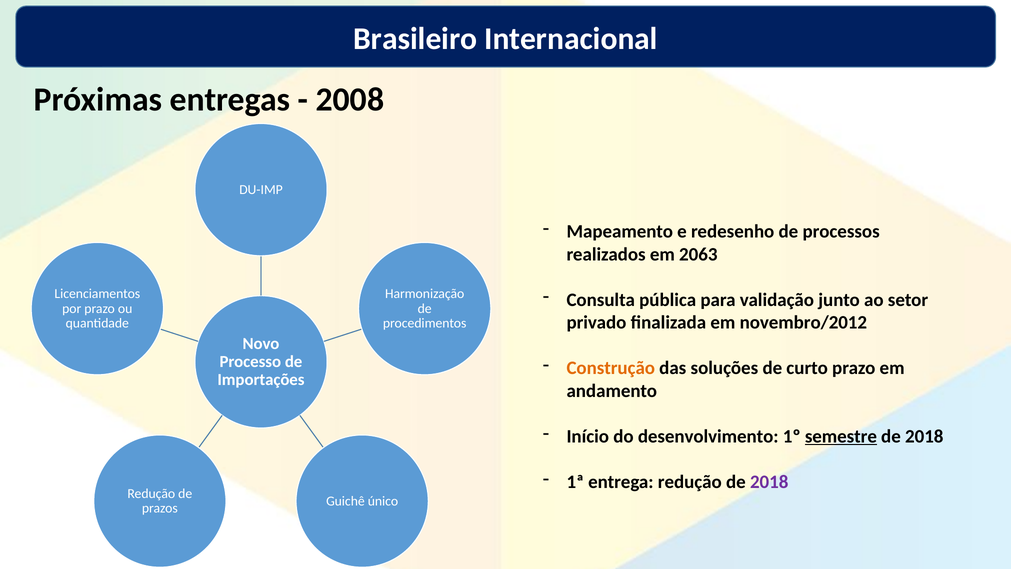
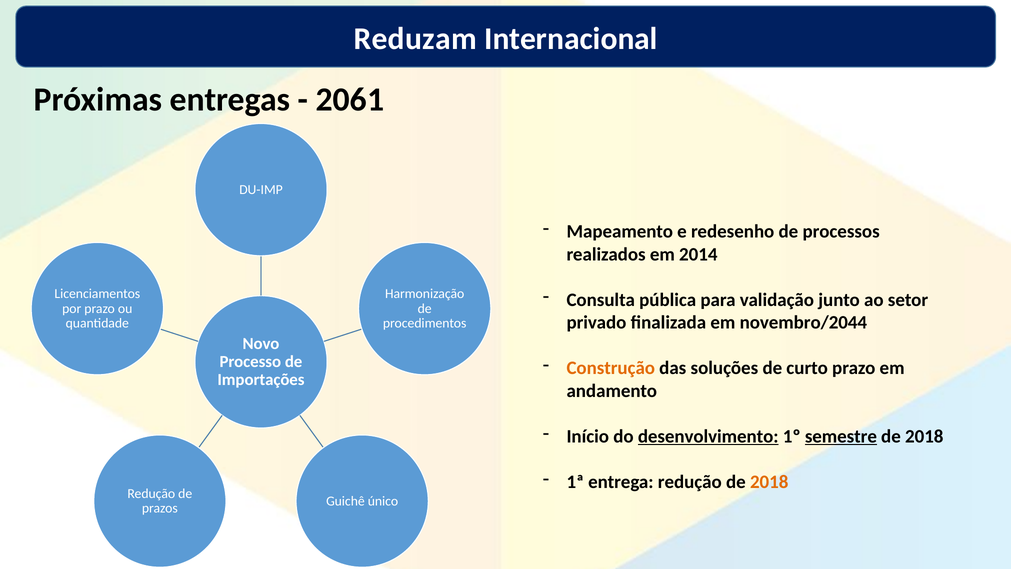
Brasileiro: Brasileiro -> Reduzam
2008: 2008 -> 2061
2063: 2063 -> 2014
novembro/2012: novembro/2012 -> novembro/2044
desenvolvimento underline: none -> present
2018 at (769, 482) colour: purple -> orange
